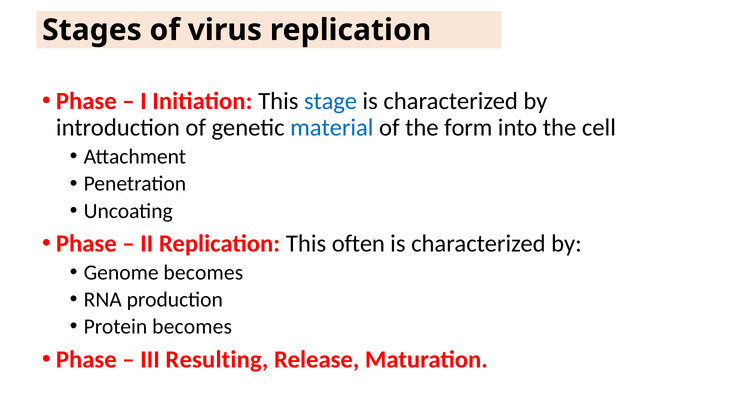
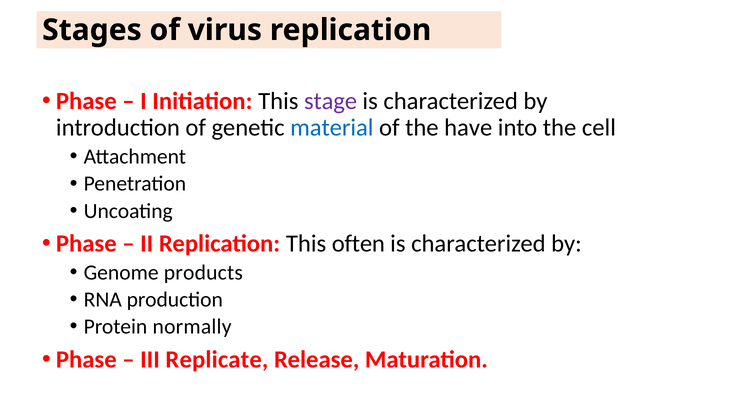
stage colour: blue -> purple
form: form -> have
Genome becomes: becomes -> products
Protein becomes: becomes -> normally
Resulting: Resulting -> Replicate
